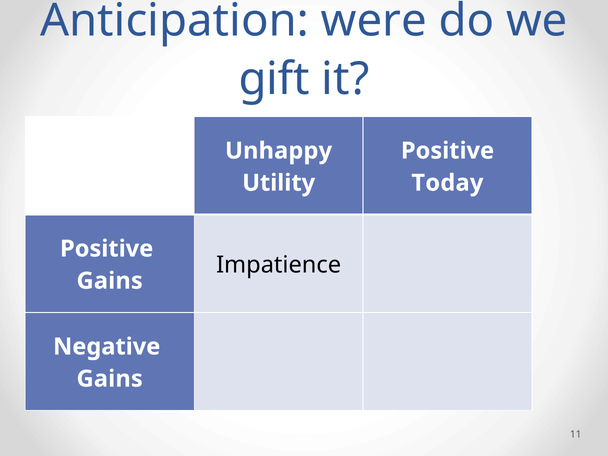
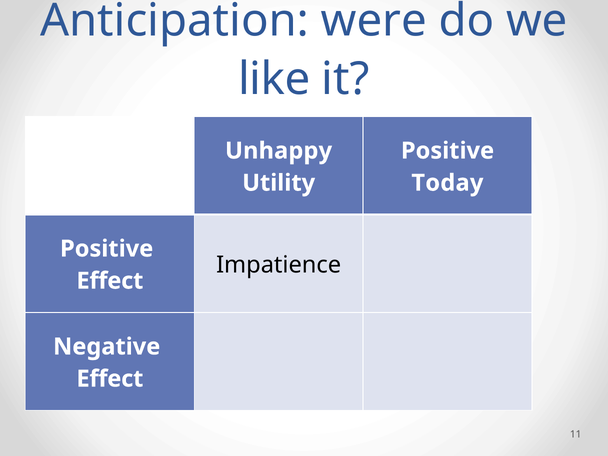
gift: gift -> like
Gains at (110, 281): Gains -> Effect
Gains at (110, 379): Gains -> Effect
